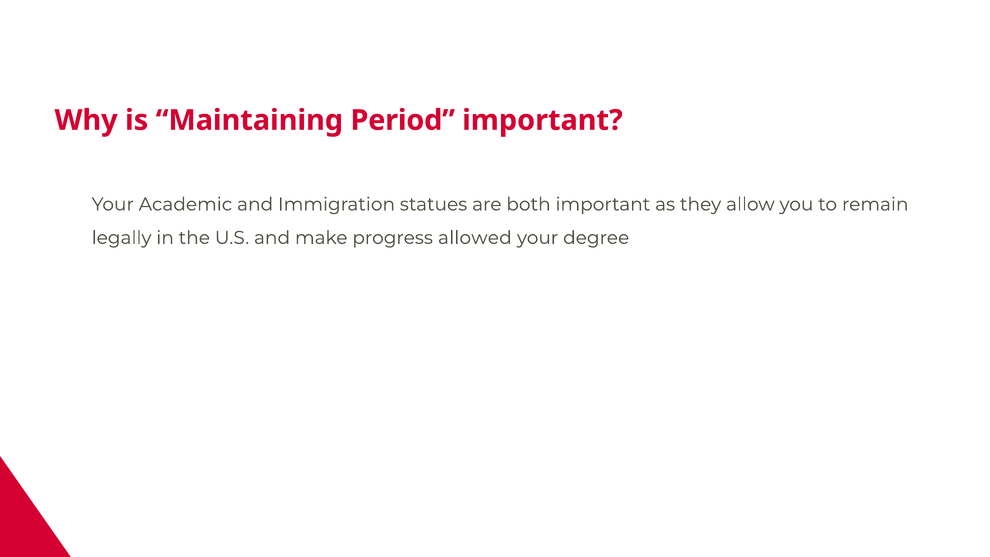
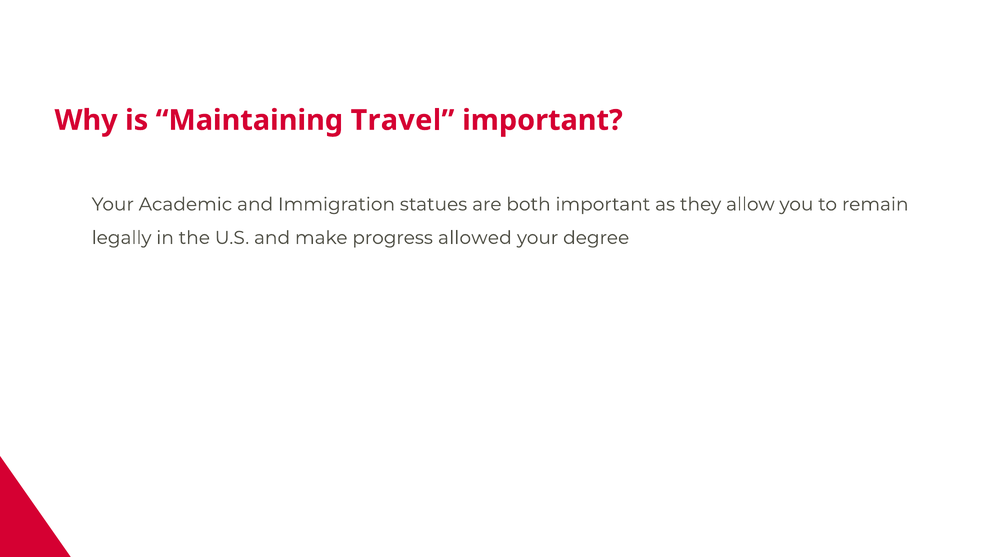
Period: Period -> Travel
